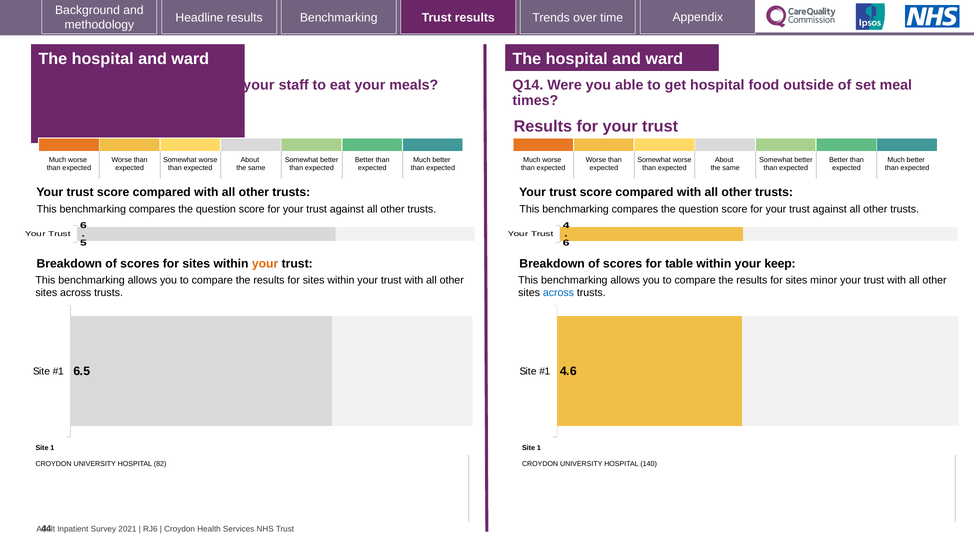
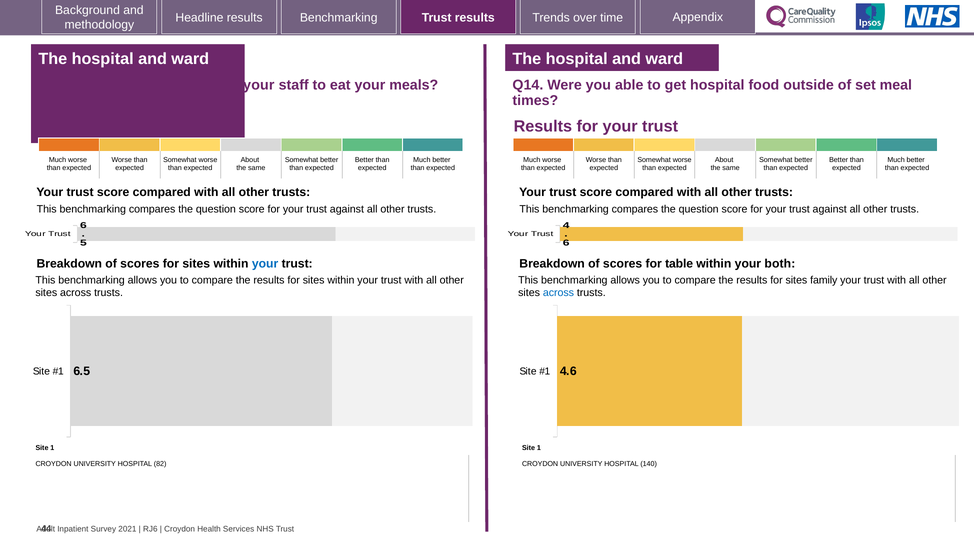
your at (265, 264) colour: orange -> blue
keep: keep -> both
minor: minor -> family
